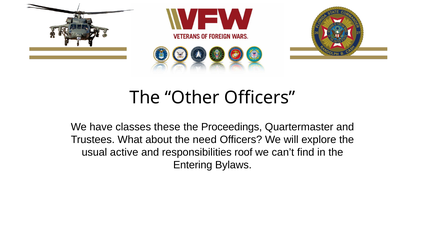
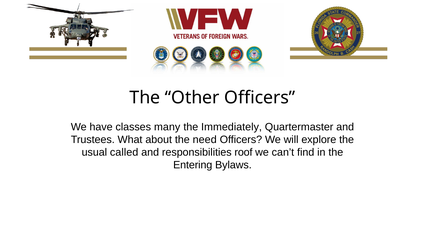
these: these -> many
Proceedings: Proceedings -> Immediately
active: active -> called
